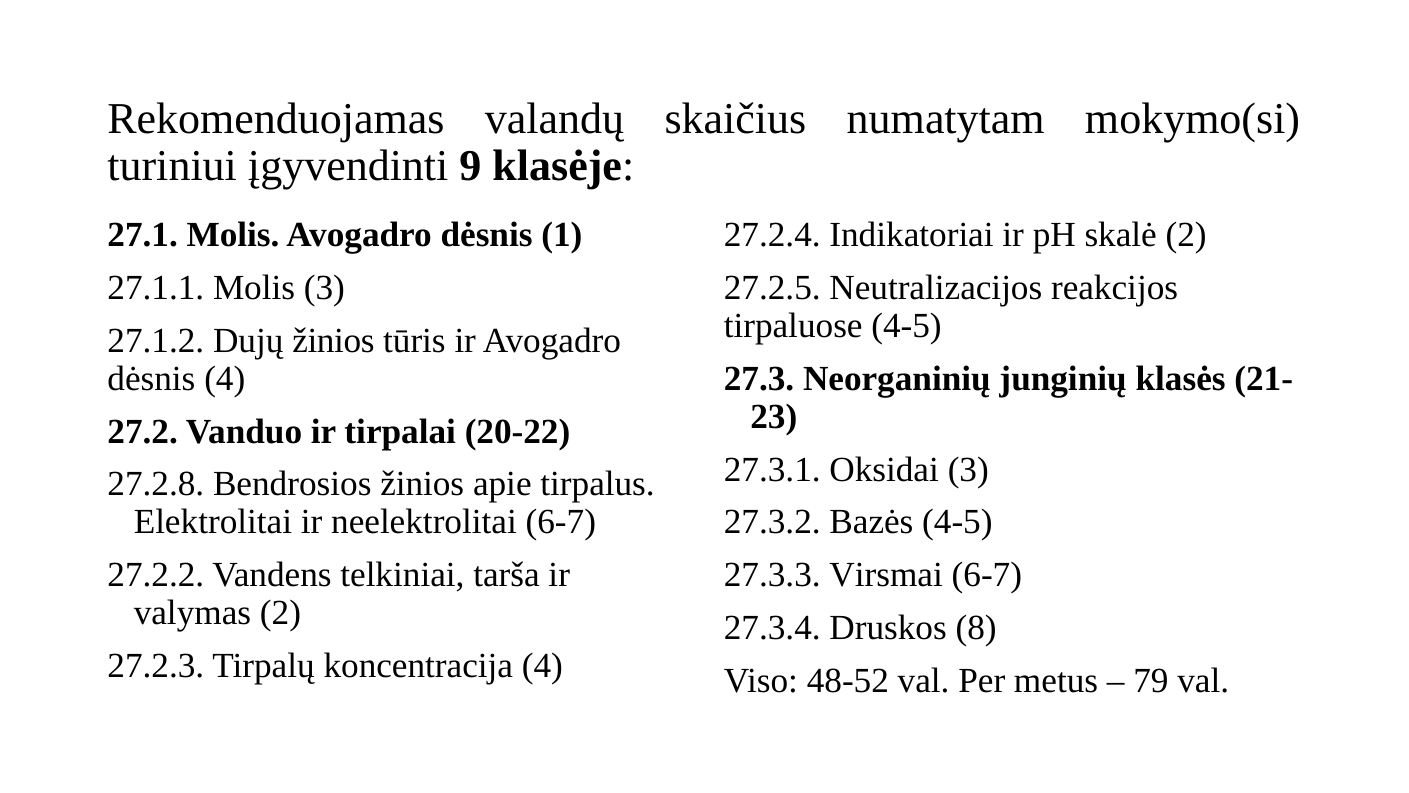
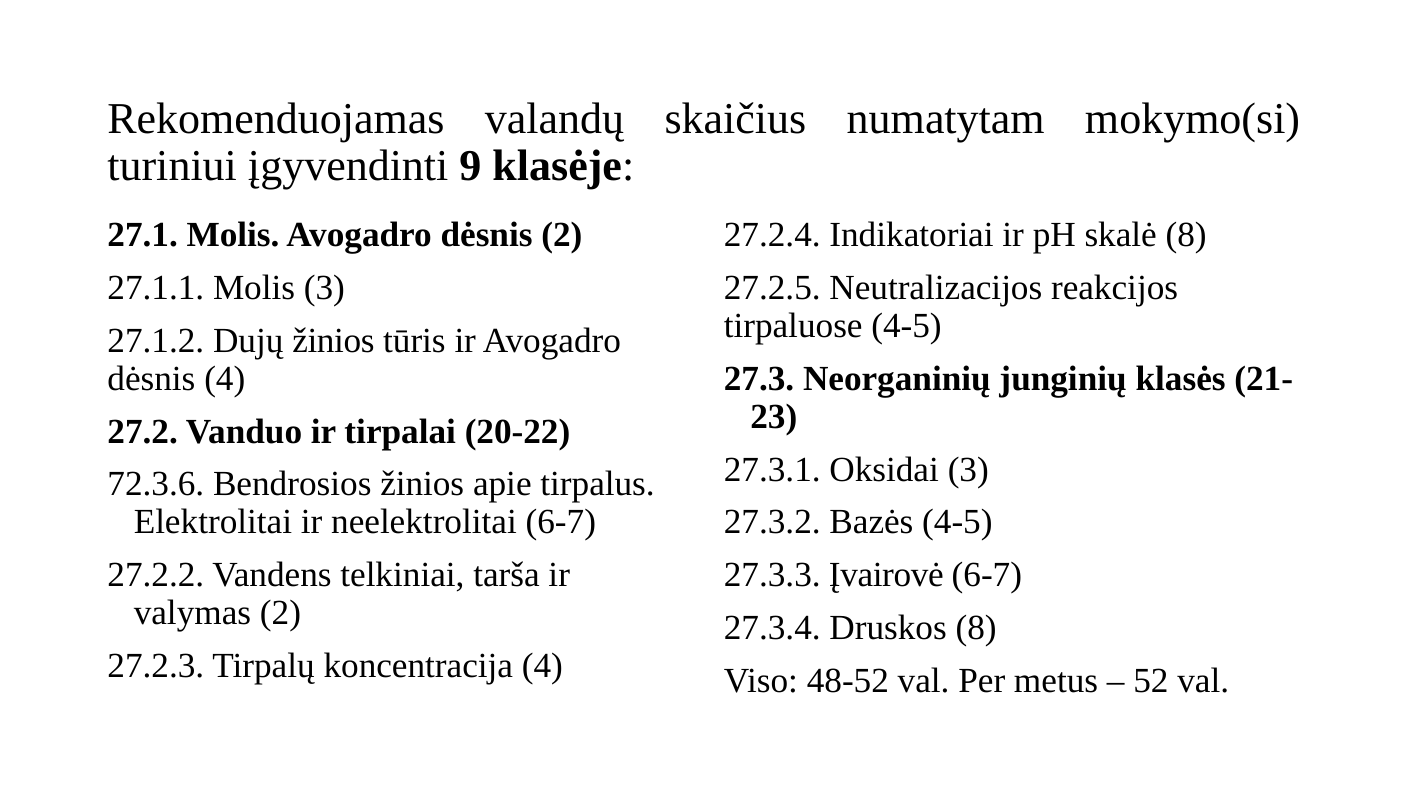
dėsnis 1: 1 -> 2
skalė 2: 2 -> 8
27.2.8: 27.2.8 -> 72.3.6
Virsmai: Virsmai -> Įvairovė
79: 79 -> 52
